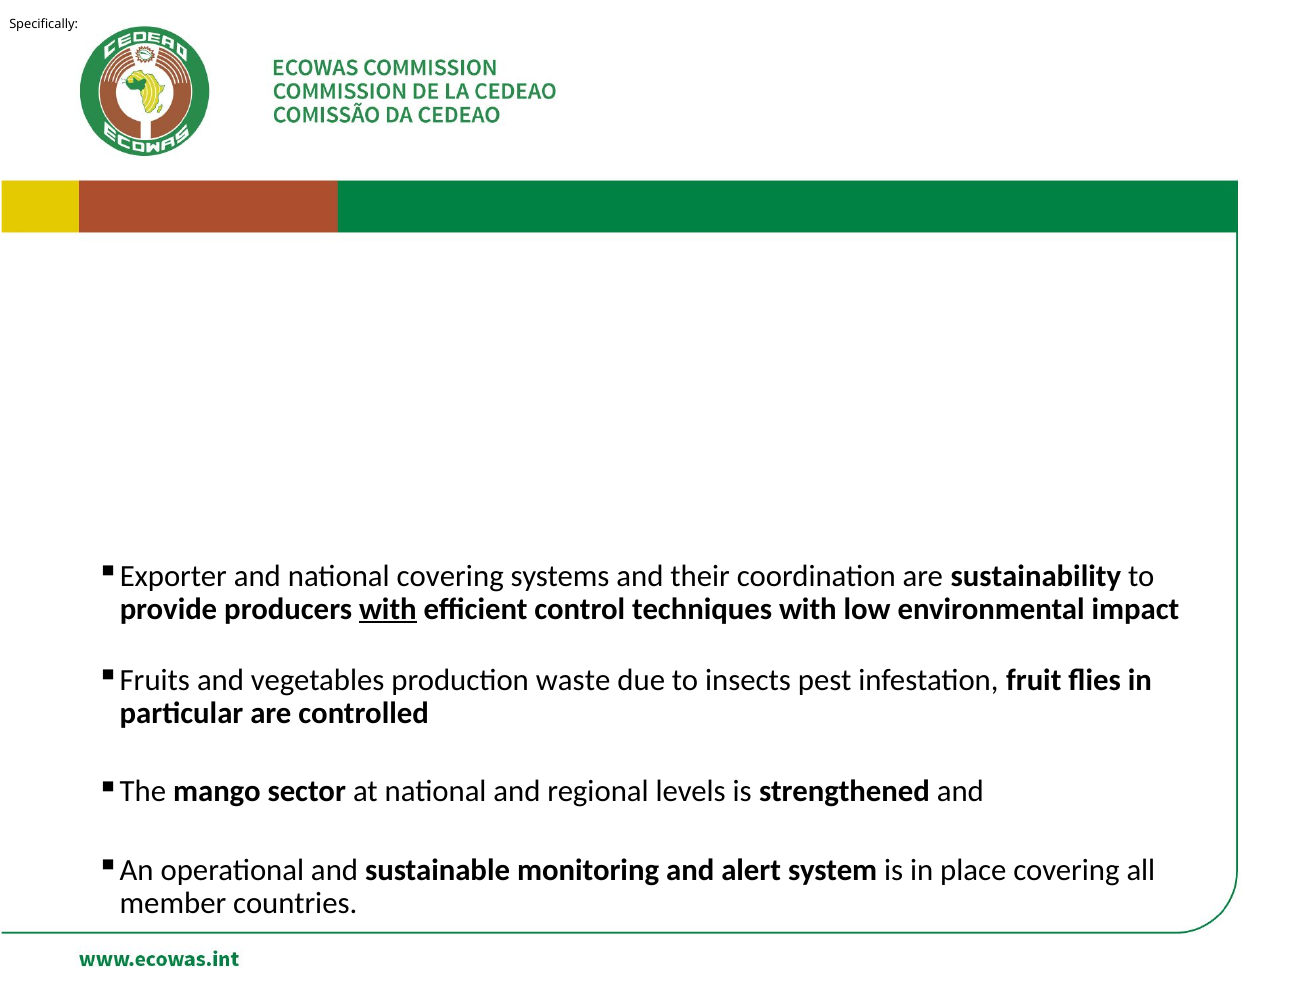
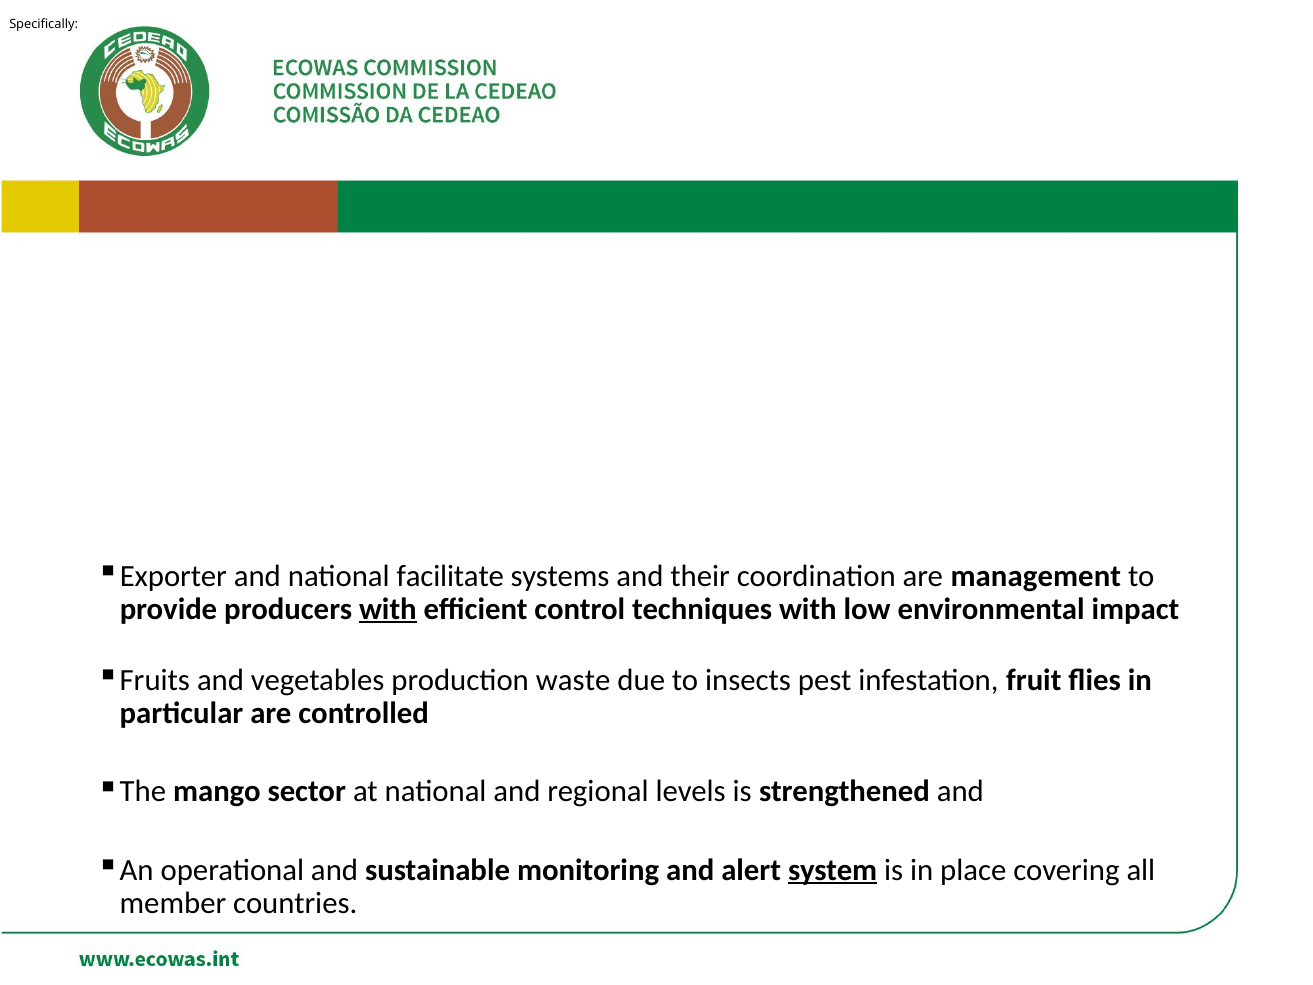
national covering: covering -> facilitate
sustainability: sustainability -> management
system underline: none -> present
